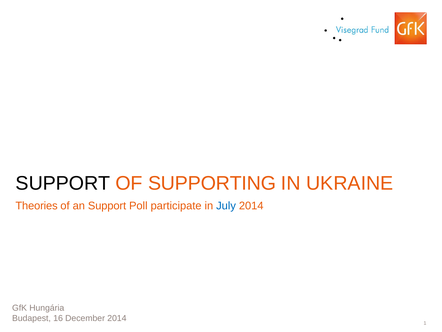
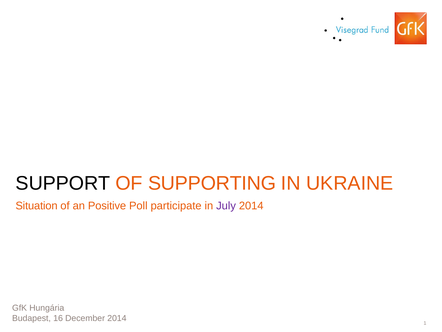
Theories: Theories -> Situation
an Support: Support -> Positive
July colour: blue -> purple
